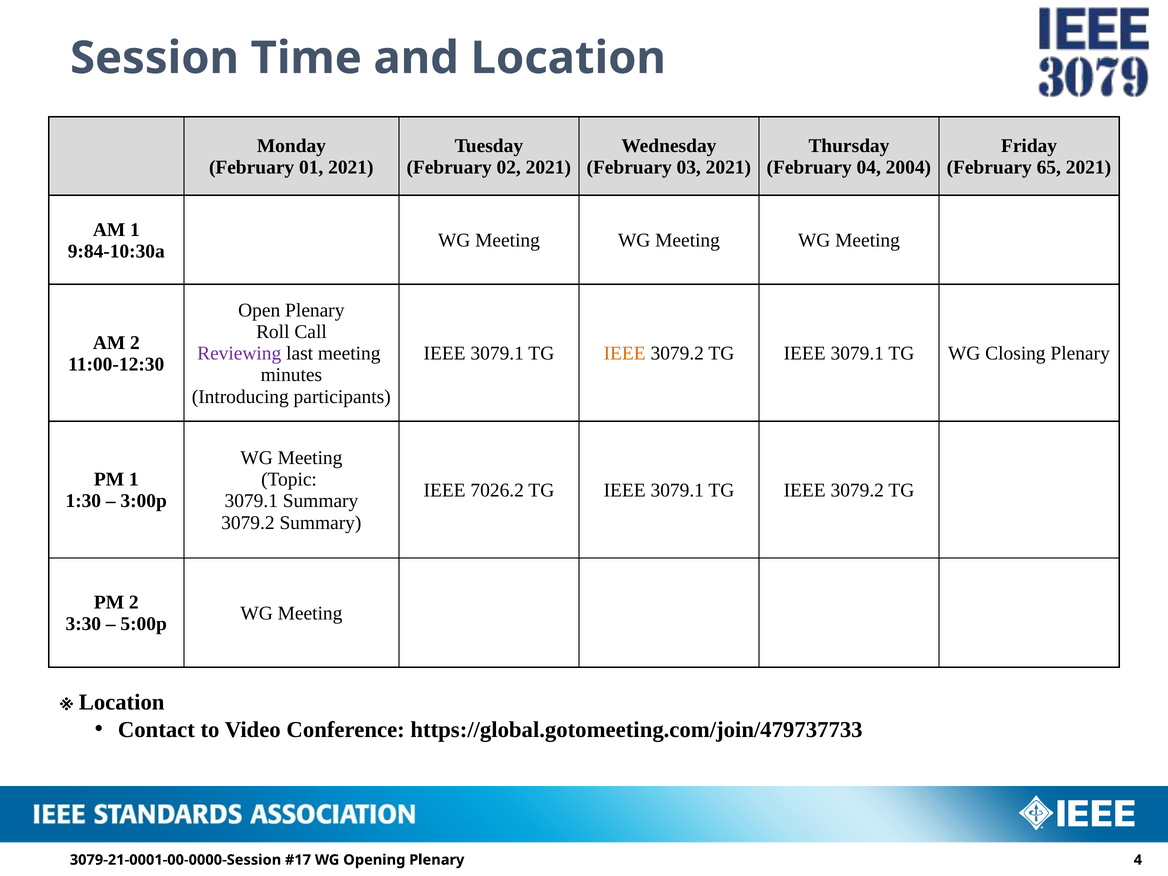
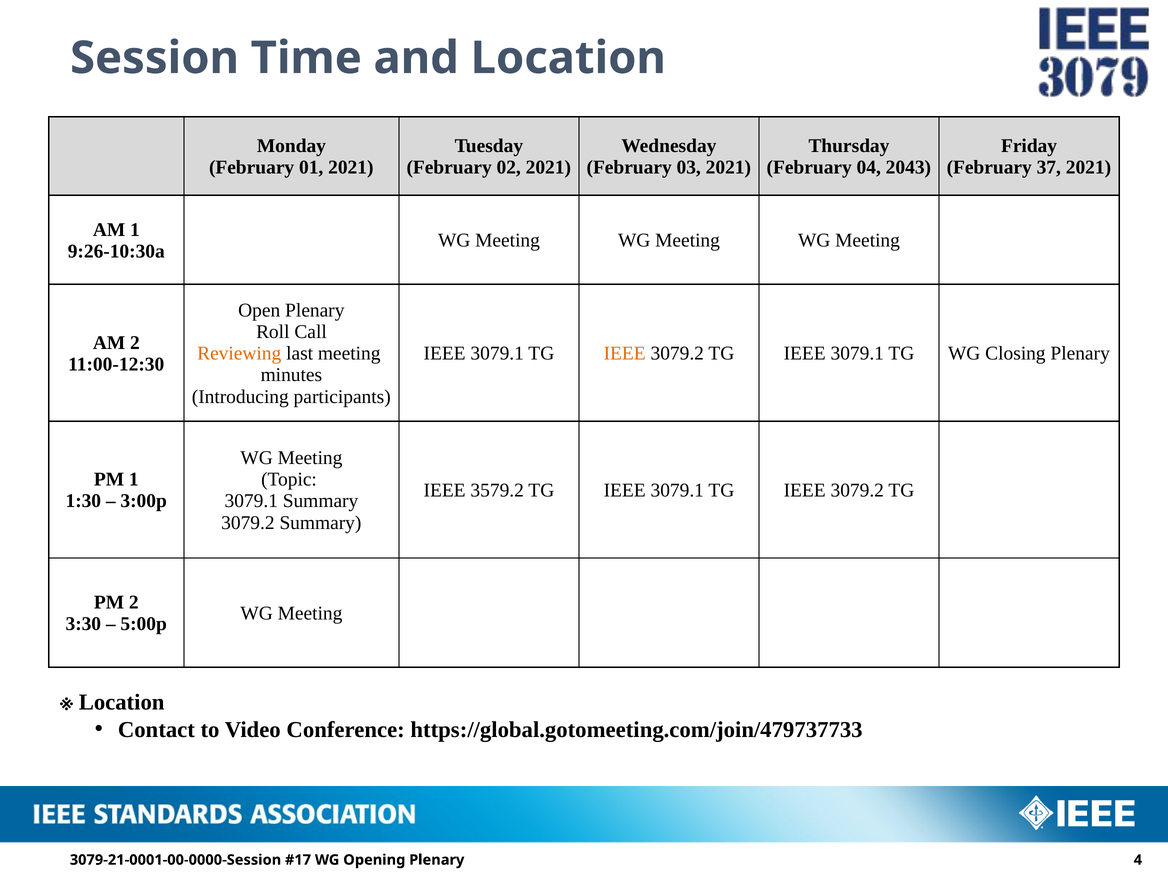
2004: 2004 -> 2043
65: 65 -> 37
9:84-10:30a: 9:84-10:30a -> 9:26-10:30a
Reviewing colour: purple -> orange
7026.2: 7026.2 -> 3579.2
